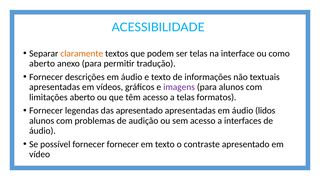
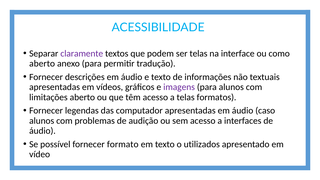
claramente colour: orange -> purple
das apresentado: apresentado -> computador
lidos: lidos -> caso
fornecer fornecer: fornecer -> formato
contraste: contraste -> utilizados
